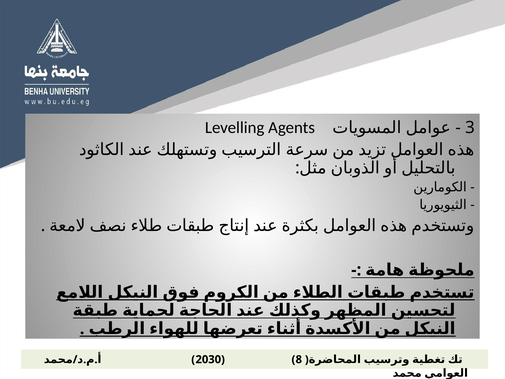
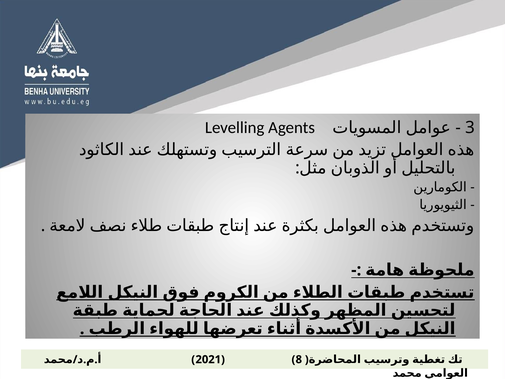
2030: 2030 -> 2021
